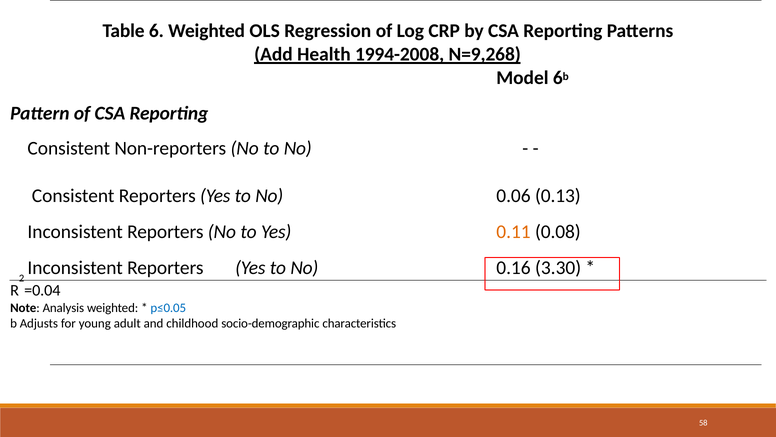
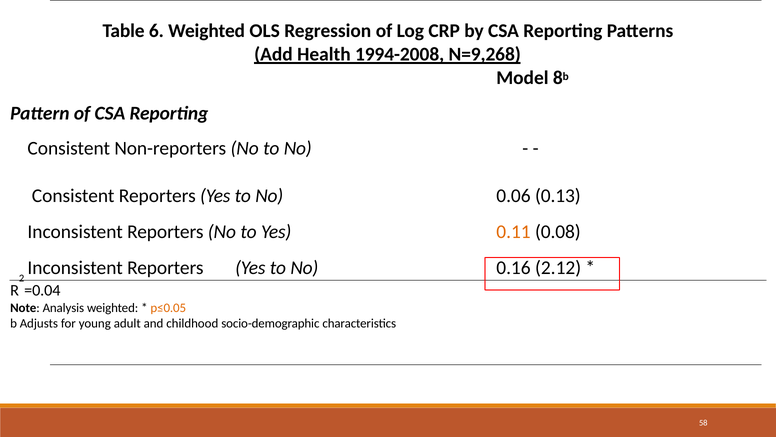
Model 6: 6 -> 8
3.30: 3.30 -> 2.12
p≤0.05 colour: blue -> orange
